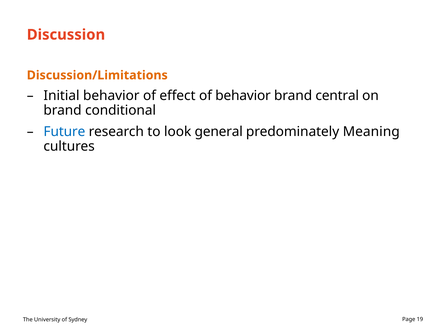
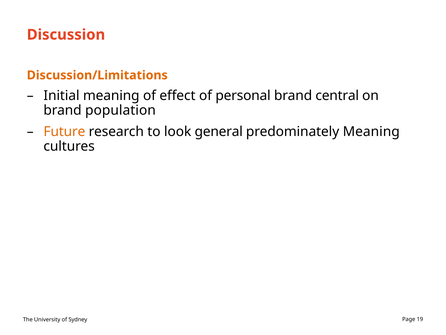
Initial behavior: behavior -> meaning
of behavior: behavior -> personal
conditional: conditional -> population
Future colour: blue -> orange
